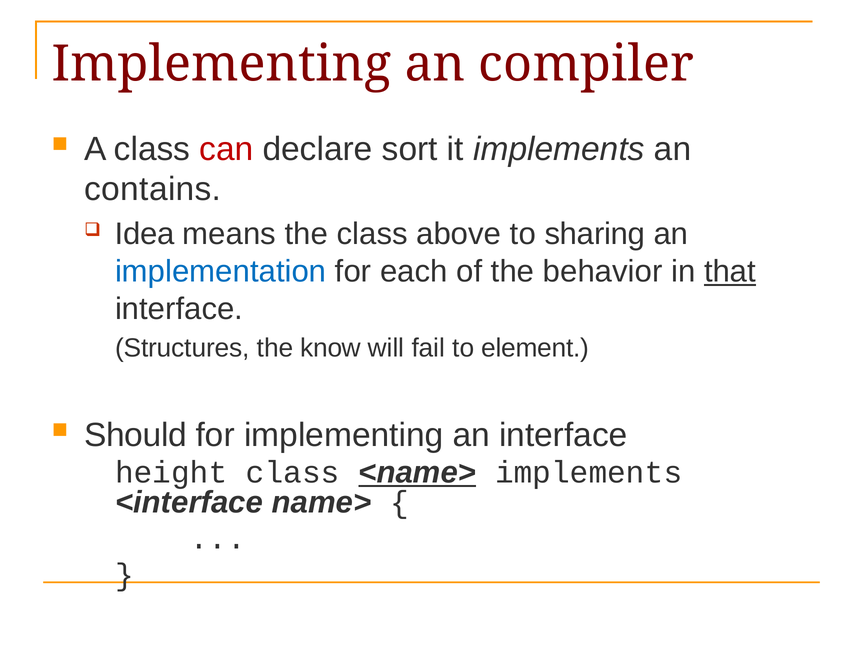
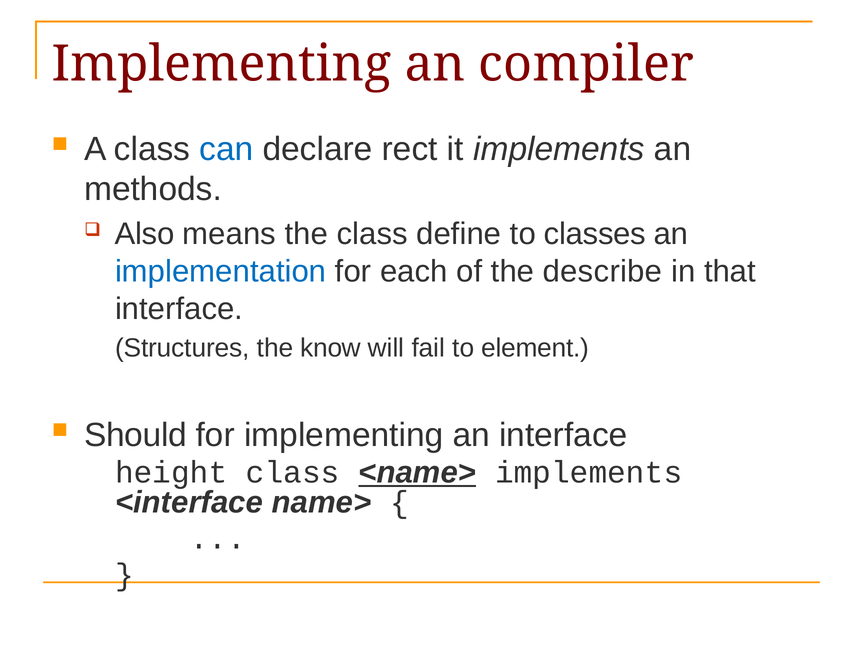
can colour: red -> blue
sort: sort -> rect
contains: contains -> methods
Idea: Idea -> Also
above: above -> define
sharing: sharing -> classes
behavior: behavior -> describe
that underline: present -> none
